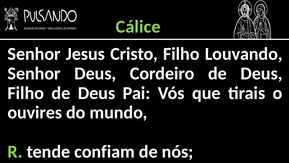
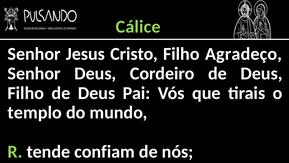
Louvando: Louvando -> Agradeço
ouvires: ouvires -> templo
